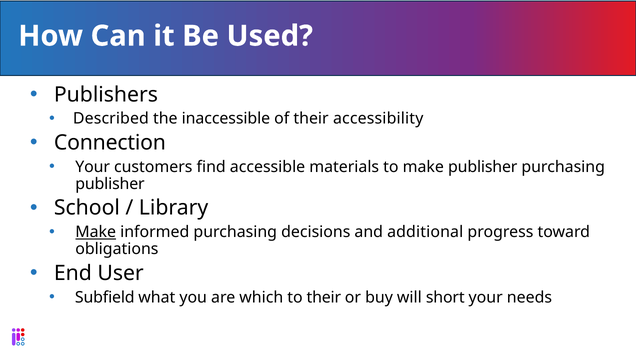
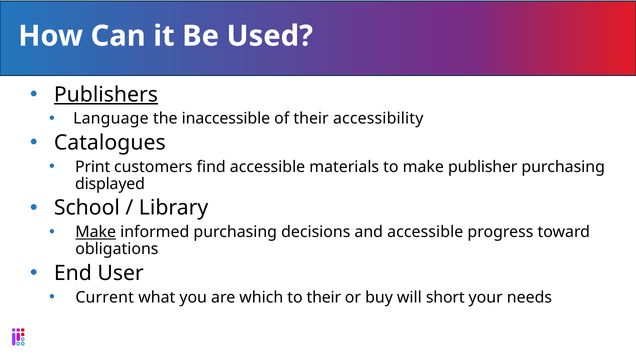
Publishers underline: none -> present
Described: Described -> Language
Connection: Connection -> Catalogues
Your at (93, 167): Your -> Print
publisher at (110, 184): publisher -> displayed
and additional: additional -> accessible
Subfield: Subfield -> Current
